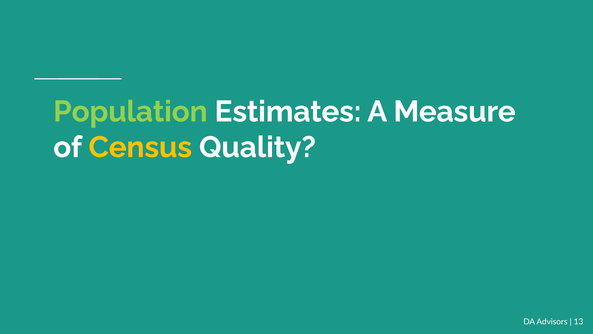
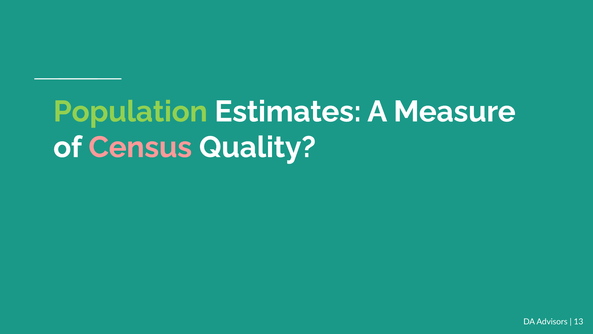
Census colour: yellow -> pink
